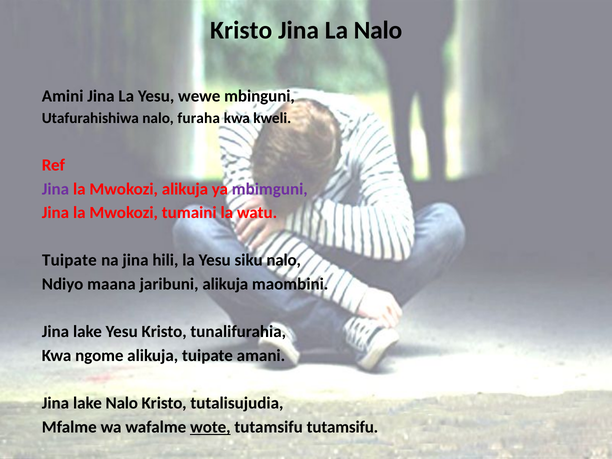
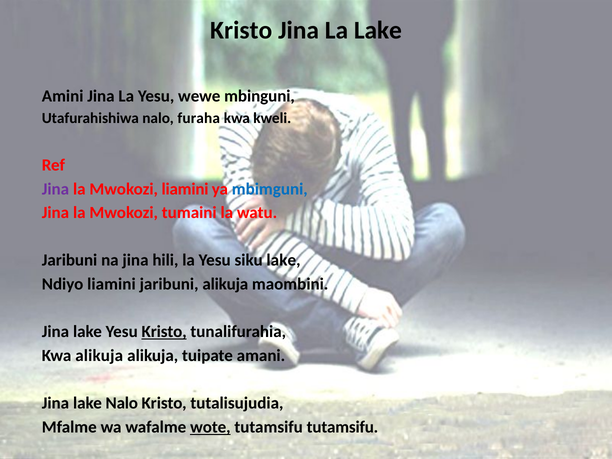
La Nalo: Nalo -> Lake
Mwokozi alikuja: alikuja -> liamini
mbimguni colour: purple -> blue
Tuipate at (69, 260): Tuipate -> Jaribuni
siku nalo: nalo -> lake
Ndiyo maana: maana -> liamini
Kristo at (164, 332) underline: none -> present
Kwa ngome: ngome -> alikuja
